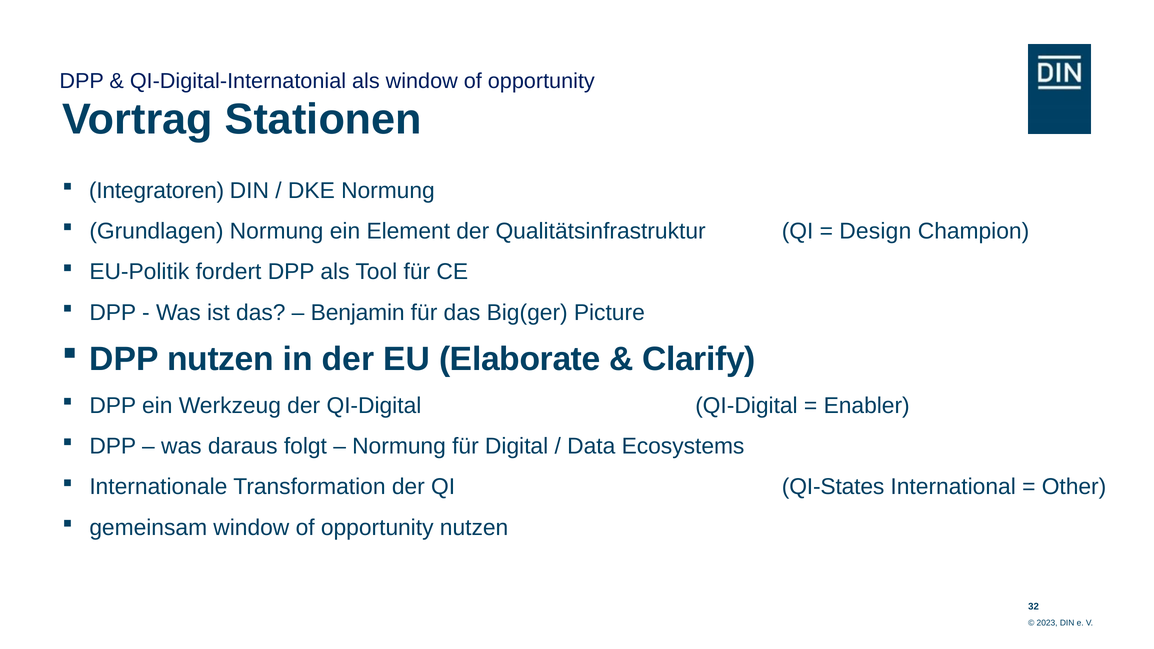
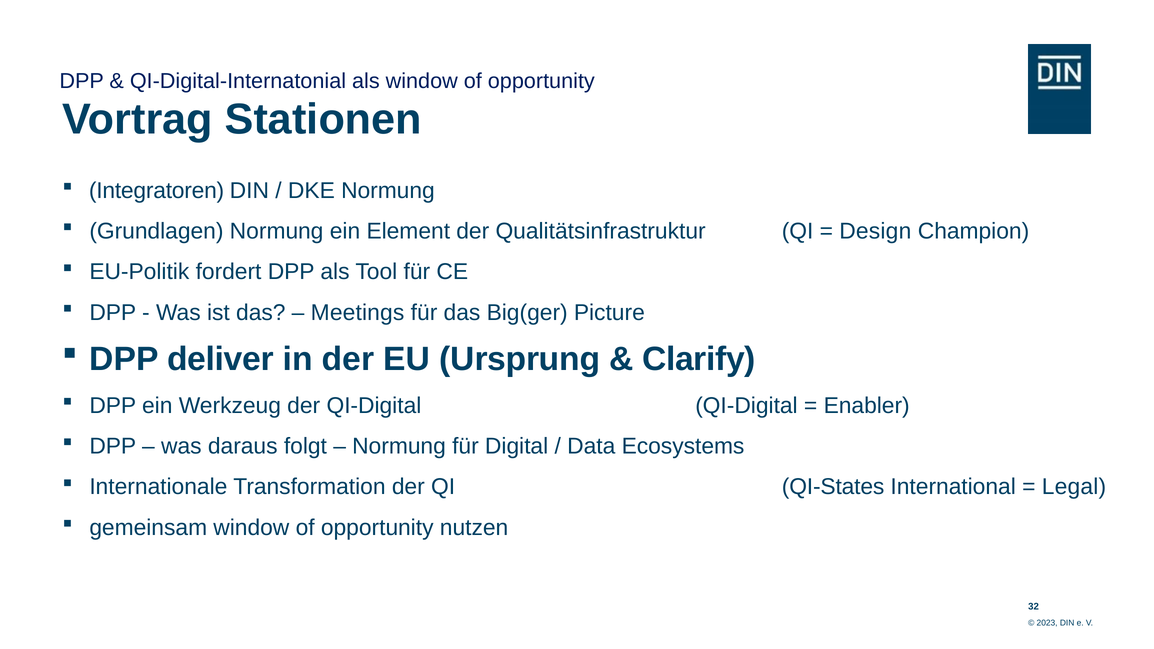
Benjamin: Benjamin -> Meetings
DPP nutzen: nutzen -> deliver
Elaborate: Elaborate -> Ursprung
Other: Other -> Legal
